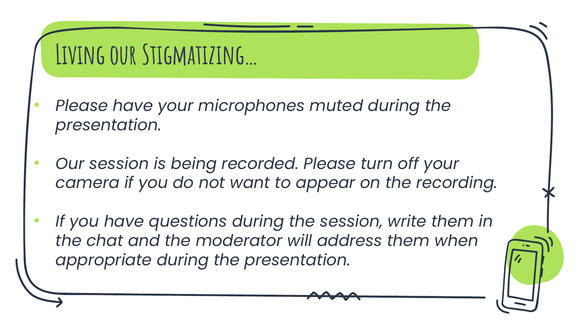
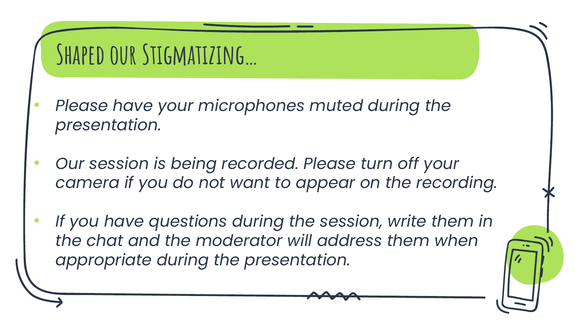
Living: Living -> Shaped
